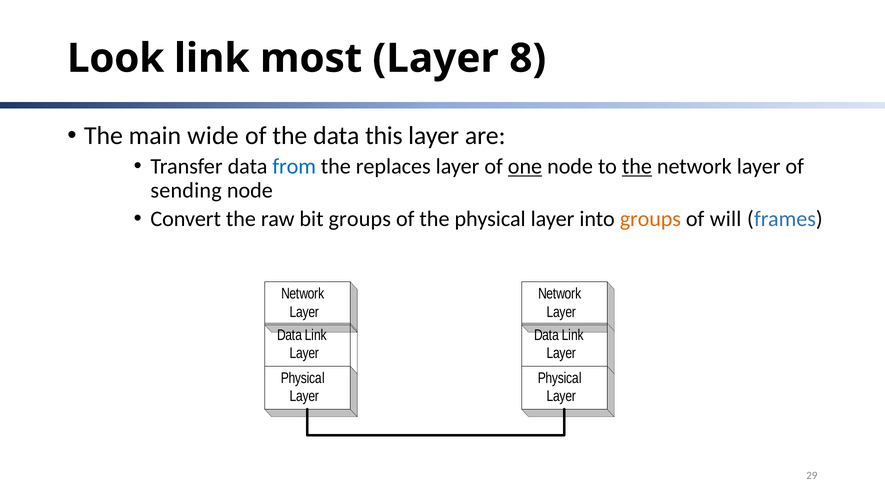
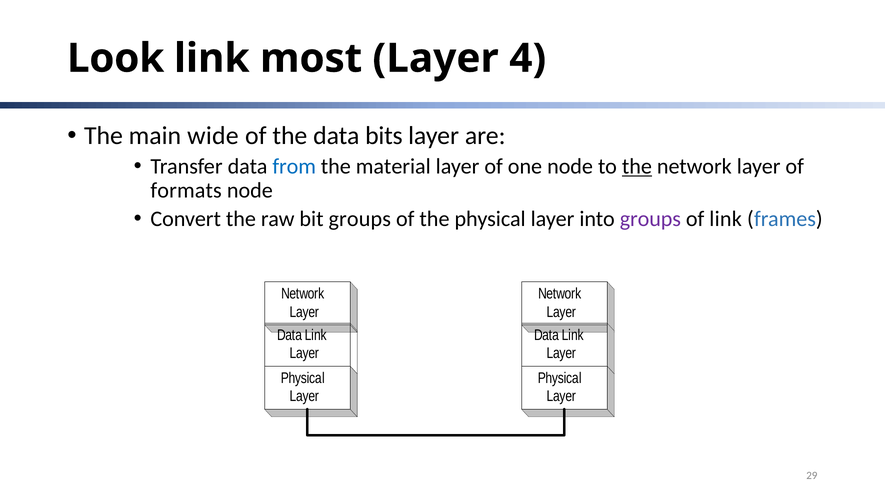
8: 8 -> 4
this: this -> bits
replaces: replaces -> material
one underline: present -> none
sending: sending -> formats
groups at (650, 219) colour: orange -> purple
of will: will -> link
